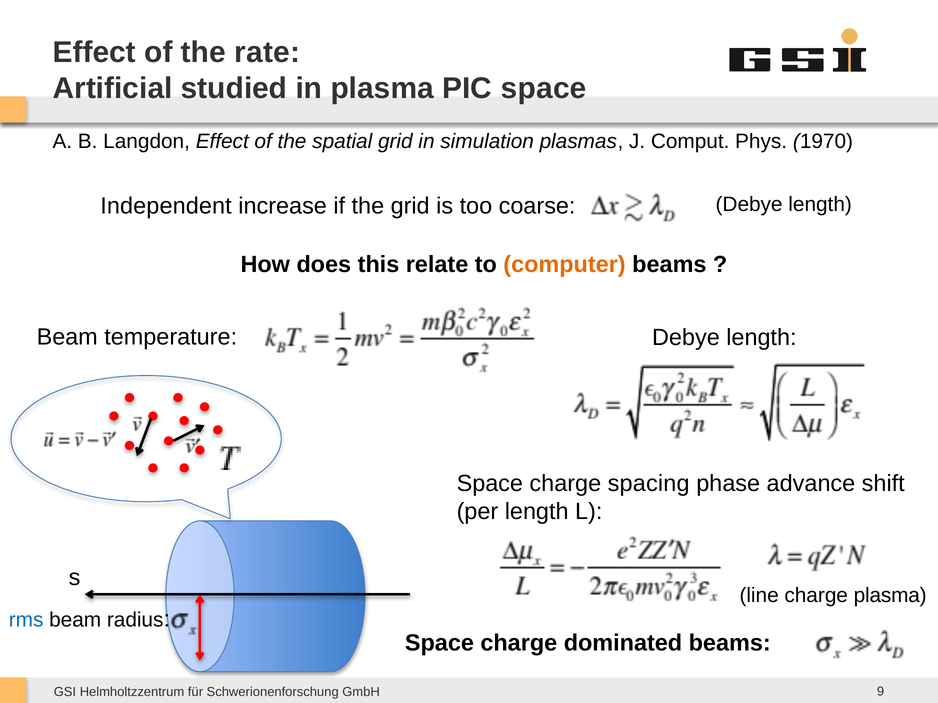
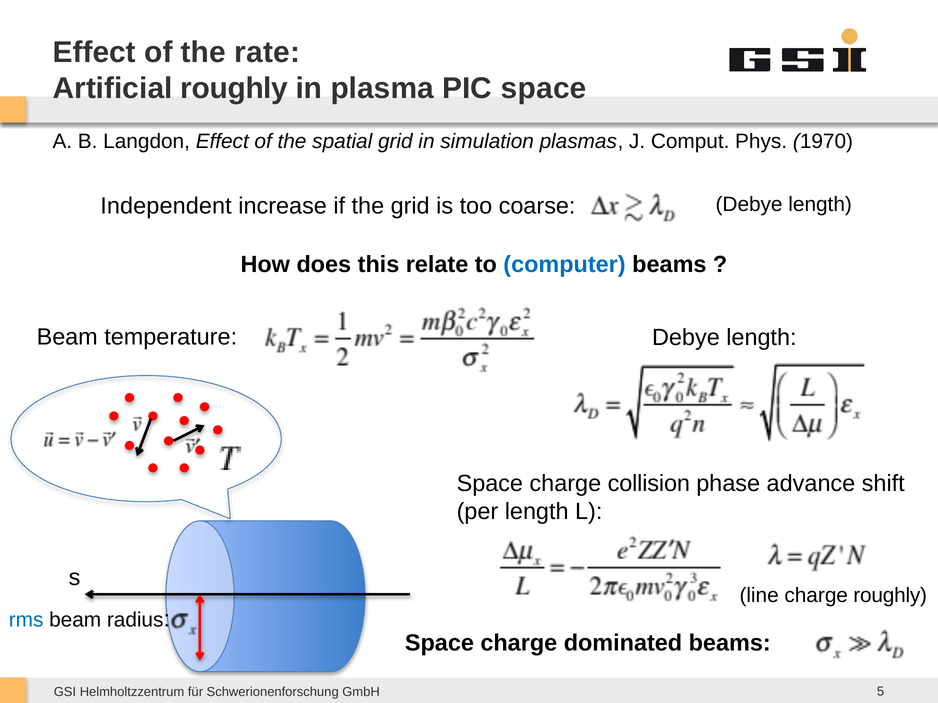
Artificial studied: studied -> roughly
computer colour: orange -> blue
spacing: spacing -> collision
charge plasma: plasma -> roughly
9: 9 -> 5
